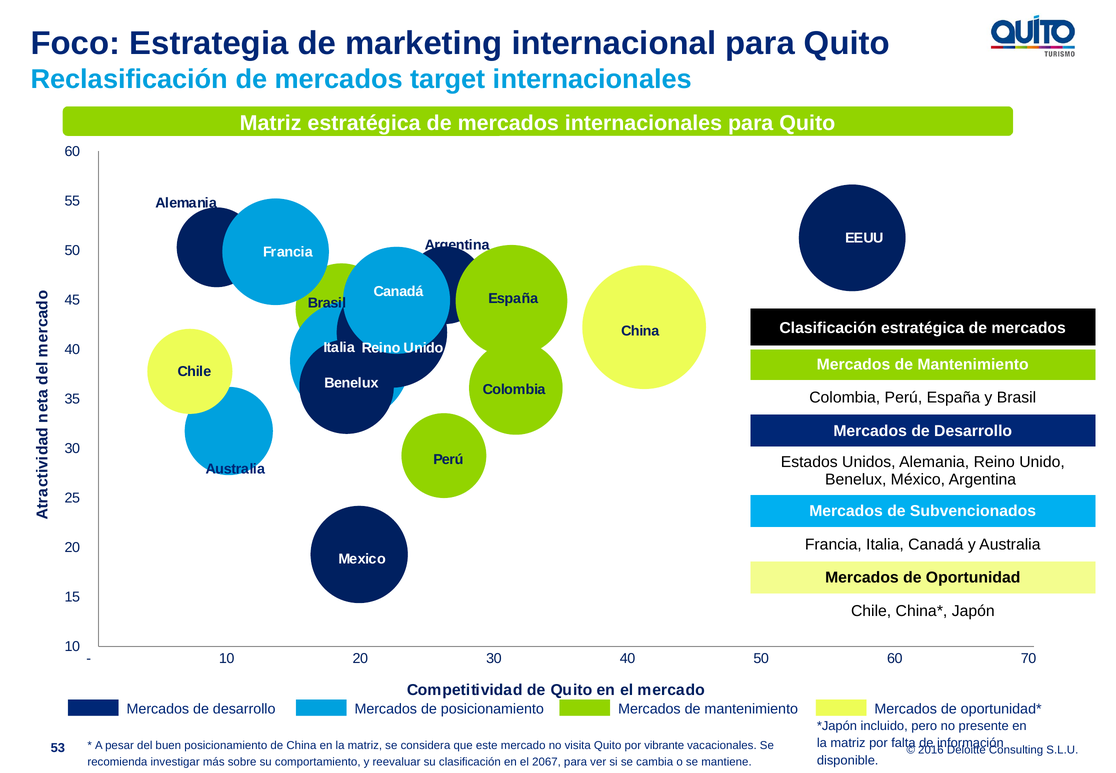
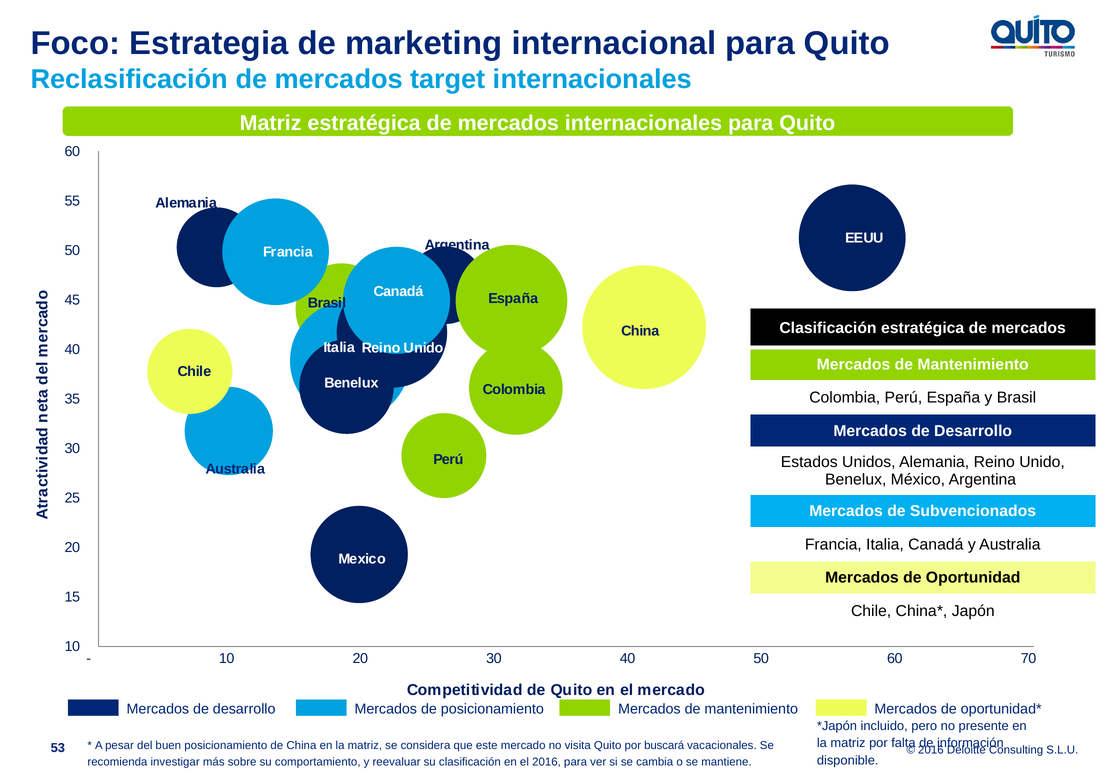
vibrante: vibrante -> buscará
el 2067: 2067 -> 2016
